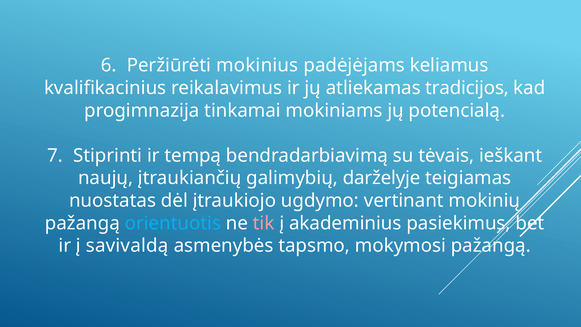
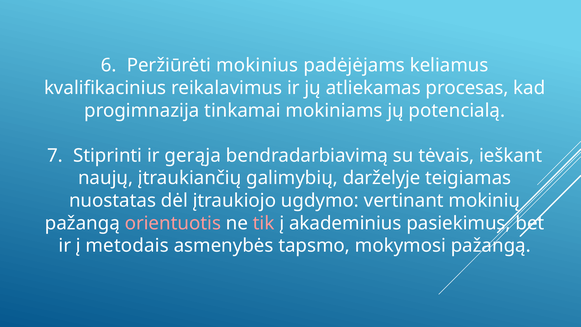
tradicijos: tradicijos -> procesas
tempą: tempą -> gerąja
orientuotis colour: light blue -> pink
savivaldą: savivaldą -> metodais
